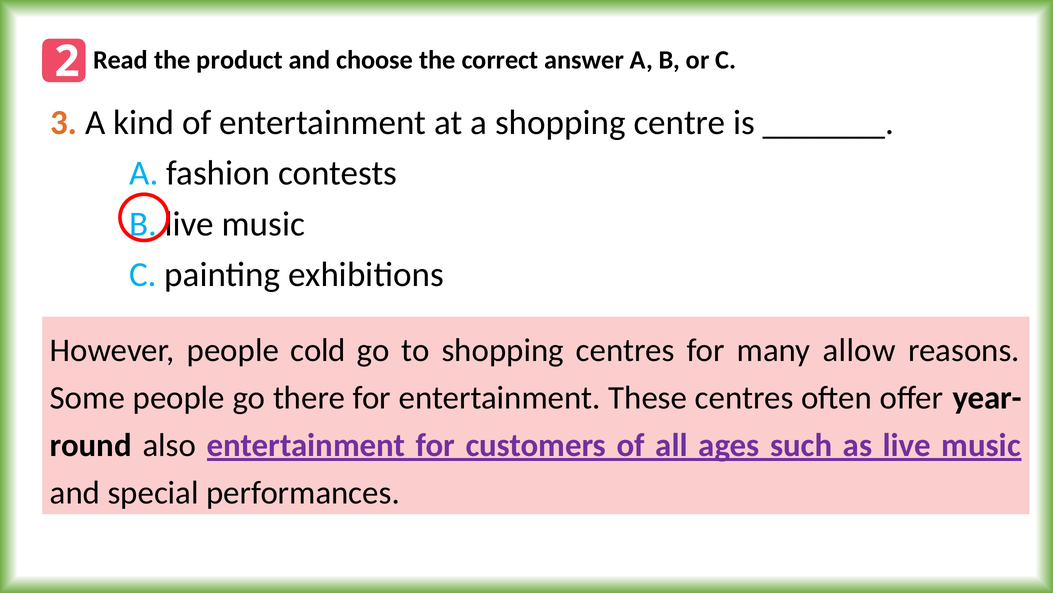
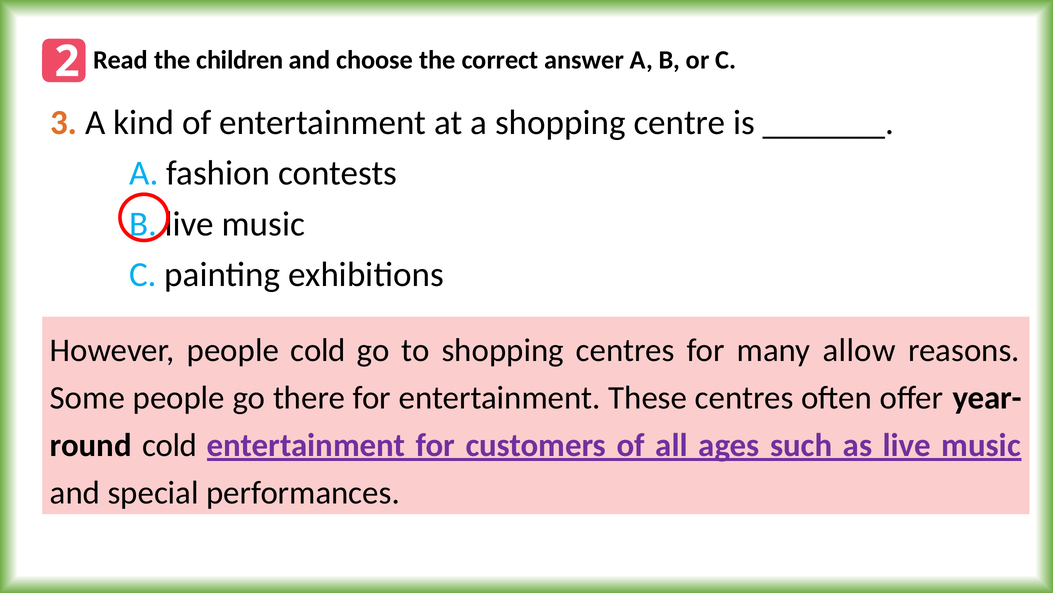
product: product -> children
also at (169, 445): also -> cold
